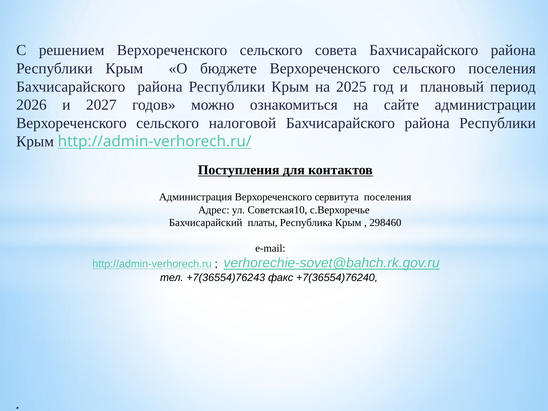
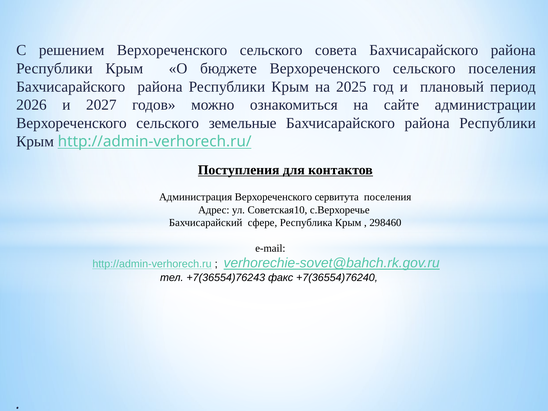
налоговой: налоговой -> земельные
платы: платы -> сфере
